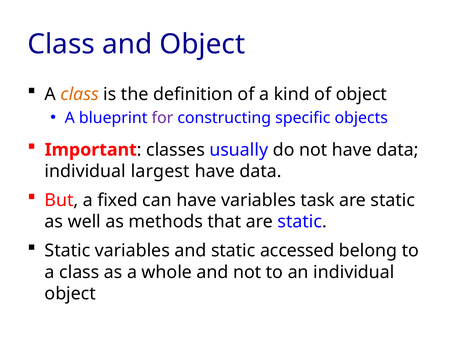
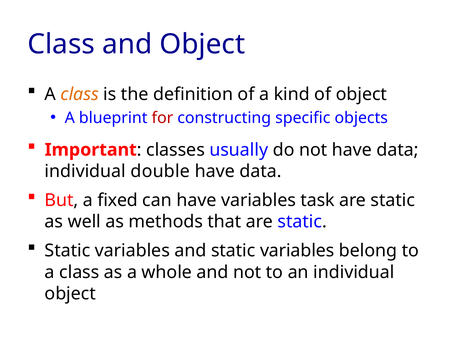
for colour: purple -> red
largest: largest -> double
and static accessed: accessed -> variables
